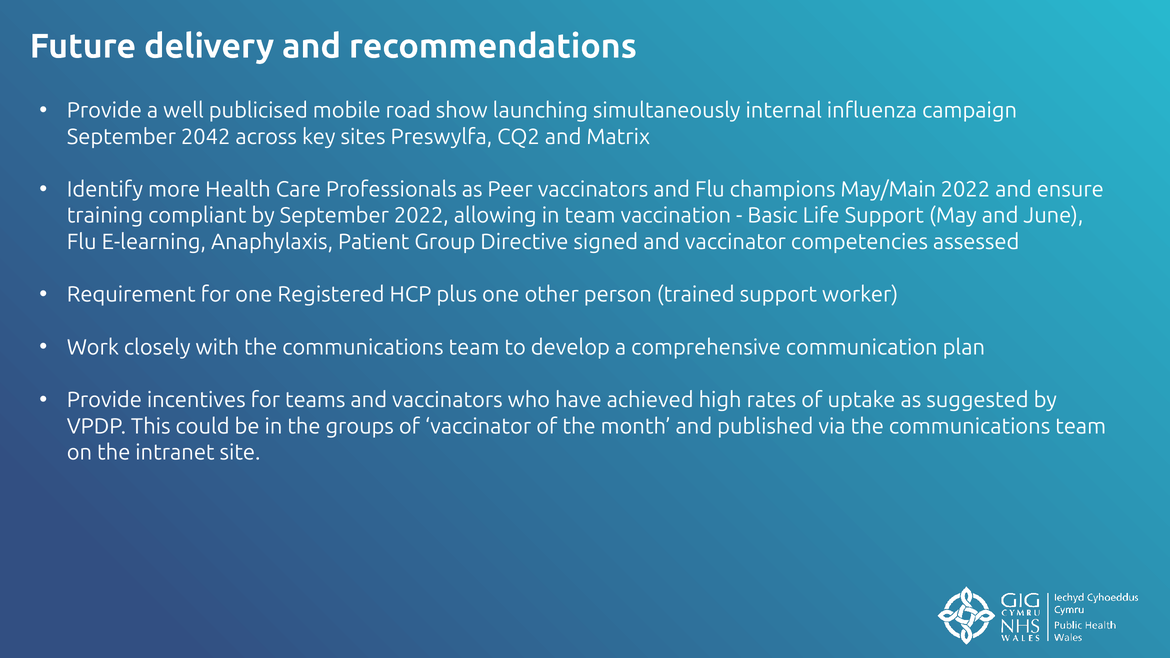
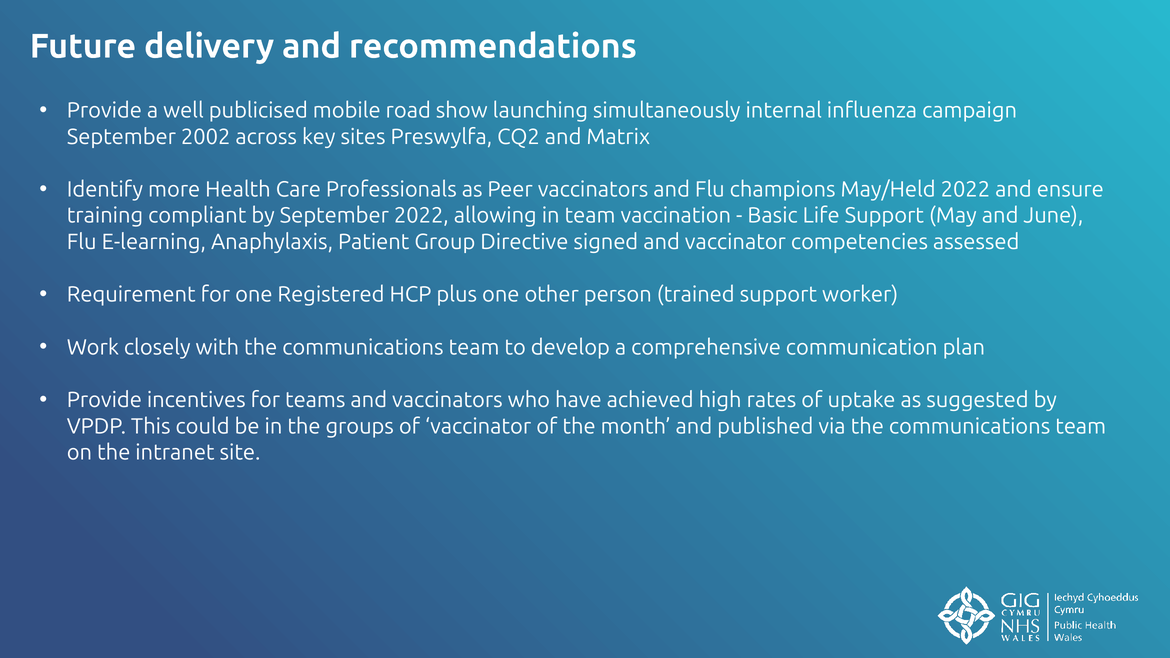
2042: 2042 -> 2002
May/Main: May/Main -> May/Held
